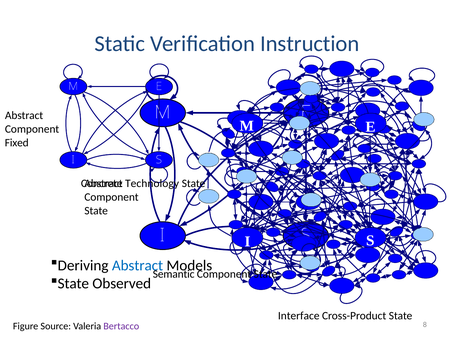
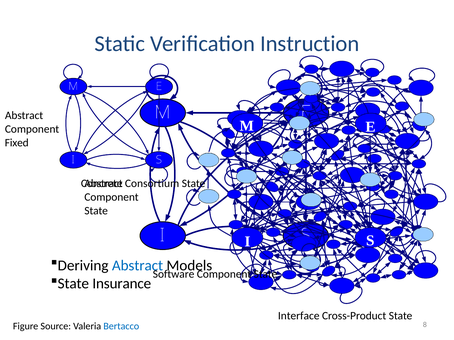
Technology: Technology -> Consortium
Semantic: Semantic -> Software
Observed: Observed -> Insurance
Bertacco colour: purple -> blue
